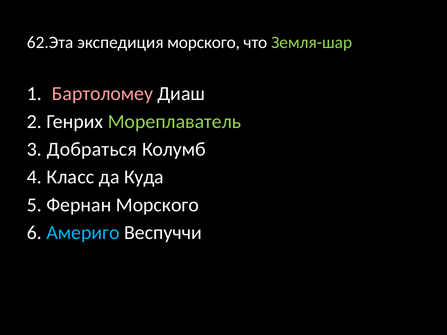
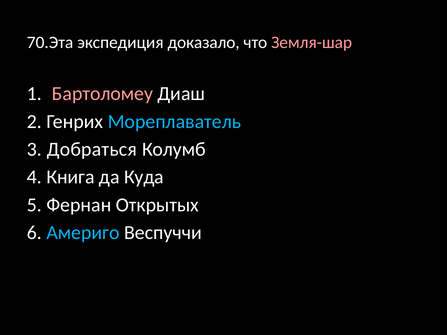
62.Эта: 62.Эта -> 70.Эта
экспедиция морского: морского -> доказало
Земля-шар colour: light green -> pink
Мореплаватель colour: light green -> light blue
Класс: Класс -> Книга
Фернан Морского: Морского -> Открытых
